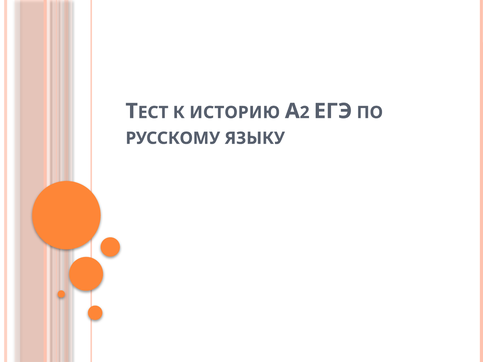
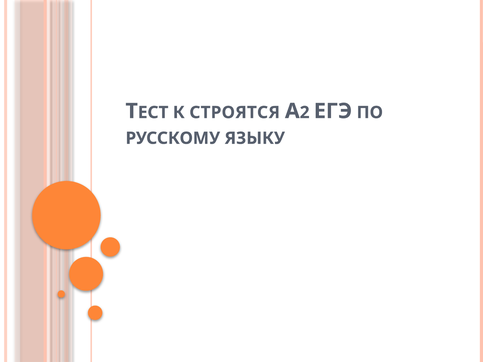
ИСТОРИЮ: ИСТОРИЮ -> СТРОЯТСЯ
